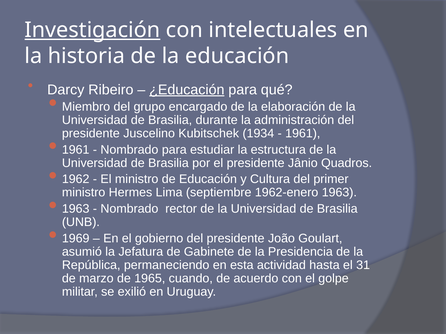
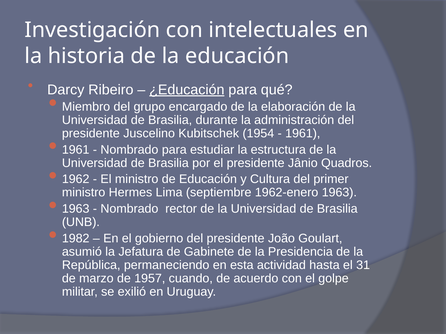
Investigación underline: present -> none
1934: 1934 -> 1954
1969: 1969 -> 1982
1965: 1965 -> 1957
